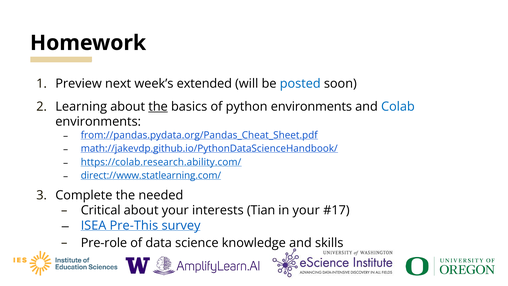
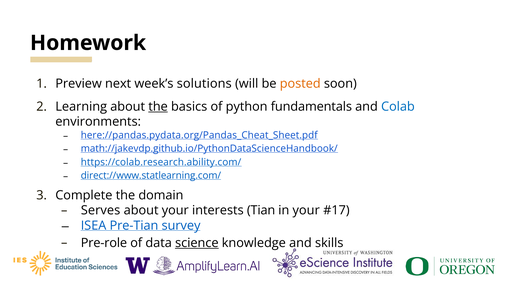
extended: extended -> solutions
posted colour: blue -> orange
python environments: environments -> fundamentals
from://pandas.pydata.org/Pandas_Cheat_Sheet.pdf: from://pandas.pydata.org/Pandas_Cheat_Sheet.pdf -> here://pandas.pydata.org/Pandas_Cheat_Sheet.pdf
needed: needed -> domain
Critical: Critical -> Serves
Pre-This: Pre-This -> Pre-Tian
science underline: none -> present
